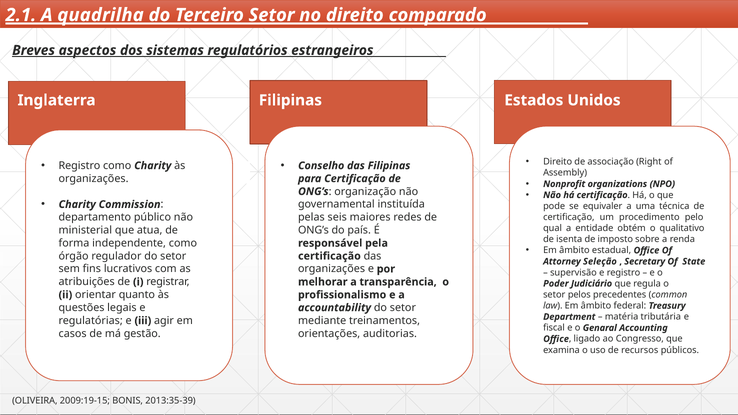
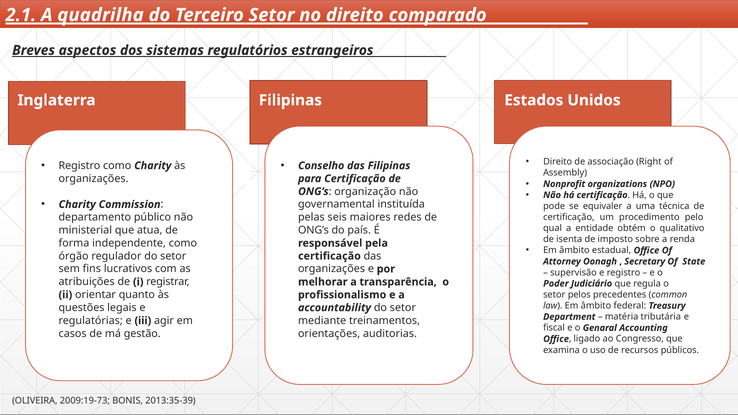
Seleção: Seleção -> Oonagh
2009:19-15: 2009:19-15 -> 2009:19-73
